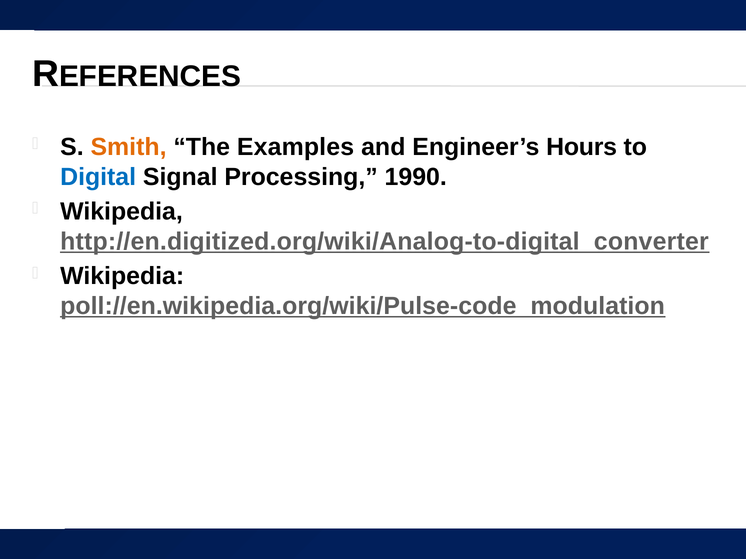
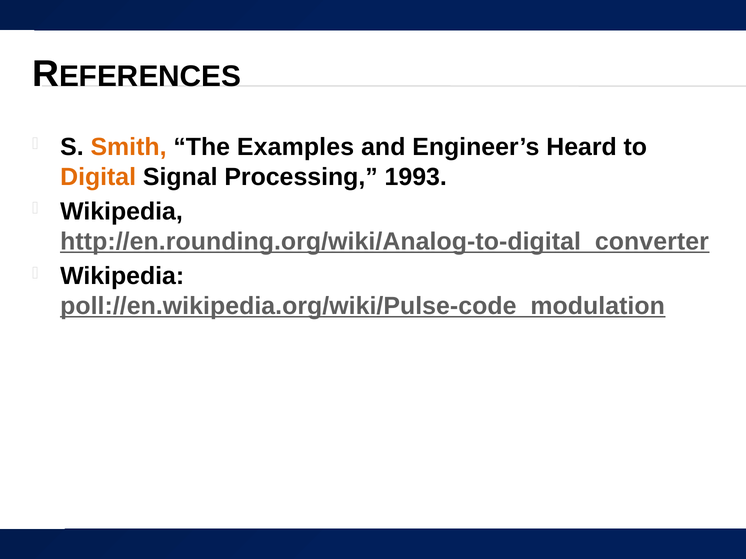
Hours: Hours -> Heard
Digital colour: blue -> orange
1990: 1990 -> 1993
http://en.digitized.org/wiki/Analog-to-digital_converter: http://en.digitized.org/wiki/Analog-to-digital_converter -> http://en.rounding.org/wiki/Analog-to-digital_converter
